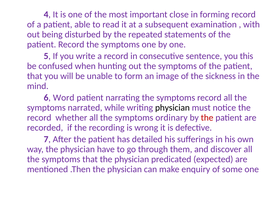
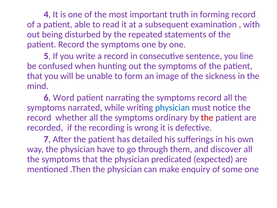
close: close -> truth
this: this -> line
physician at (172, 108) colour: black -> blue
